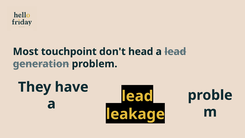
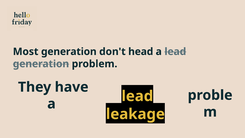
Most touchpoint: touchpoint -> generation
